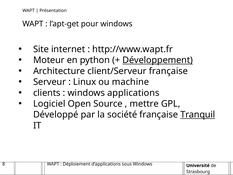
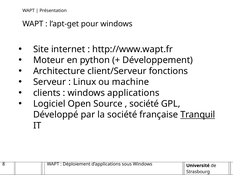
Développement underline: present -> none
client/Serveur française: française -> fonctions
mettre at (144, 104): mettre -> société
